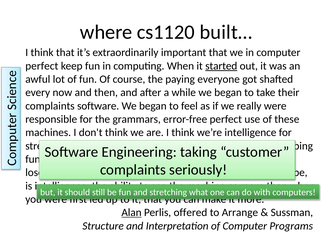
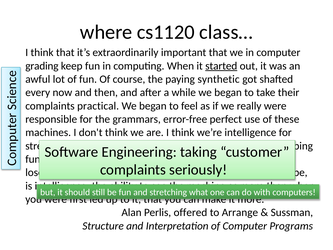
built…: built… -> class…
perfect at (42, 66): perfect -> grading
everyone: everyone -> synthetic
complaints software: software -> practical
Alan underline: present -> none
